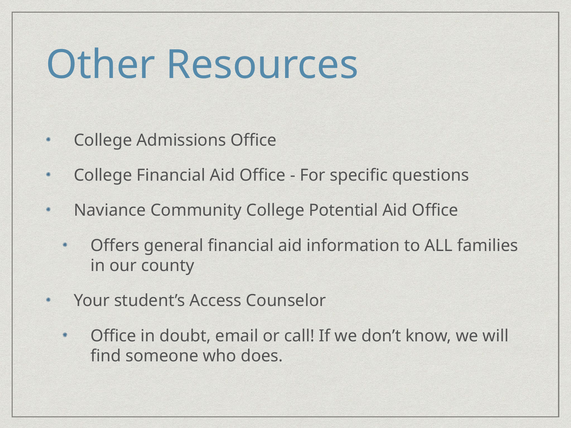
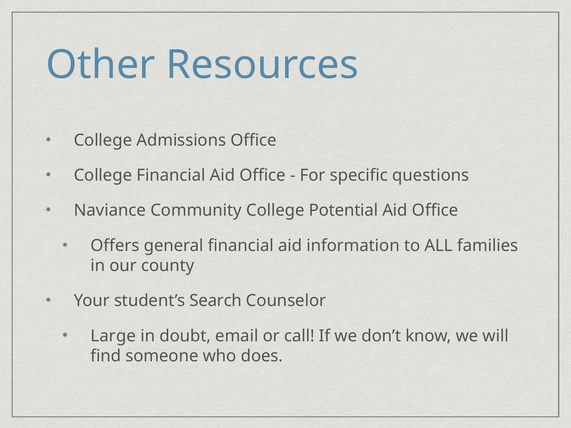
Access: Access -> Search
Office at (113, 336): Office -> Large
